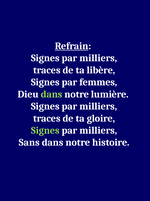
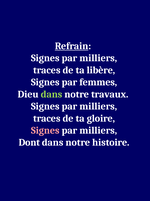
lumière: lumière -> travaux
Signes at (45, 130) colour: light green -> pink
Sans: Sans -> Dont
